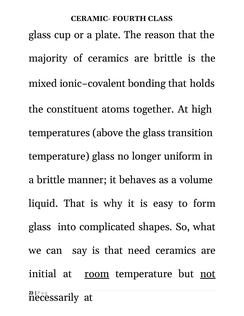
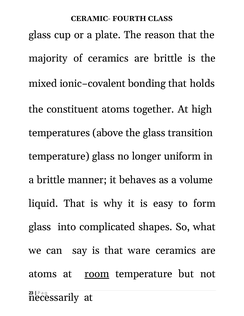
need: need -> ware
initial at (43, 274): initial -> atoms
not underline: present -> none
